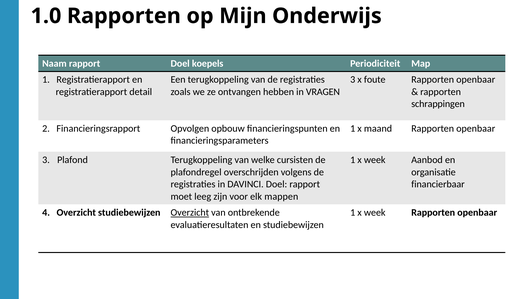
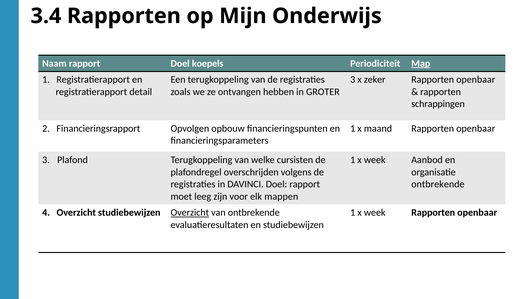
1.0: 1.0 -> 3.4
Map underline: none -> present
foute: foute -> zeker
VRAGEN: VRAGEN -> GROTER
financierbaar at (438, 184): financierbaar -> ontbrekende
